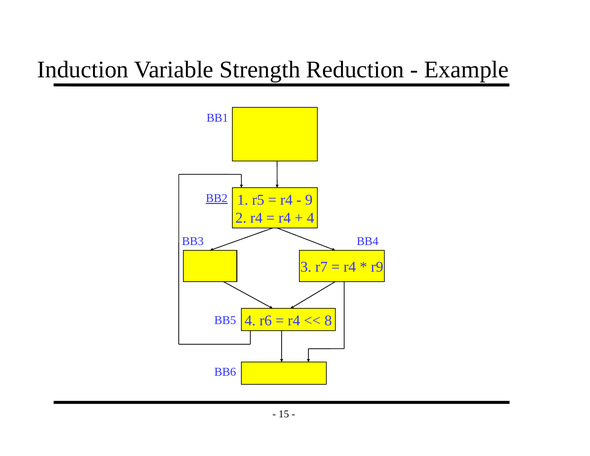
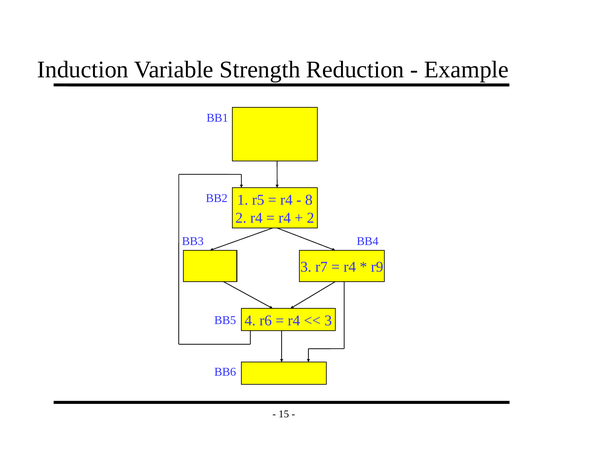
BB2 underline: present -> none
9: 9 -> 8
4 at (310, 218): 4 -> 2
8 at (328, 321): 8 -> 3
